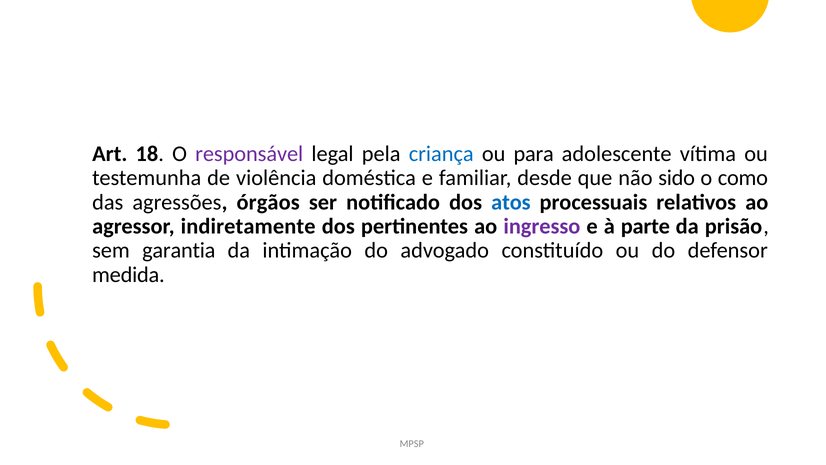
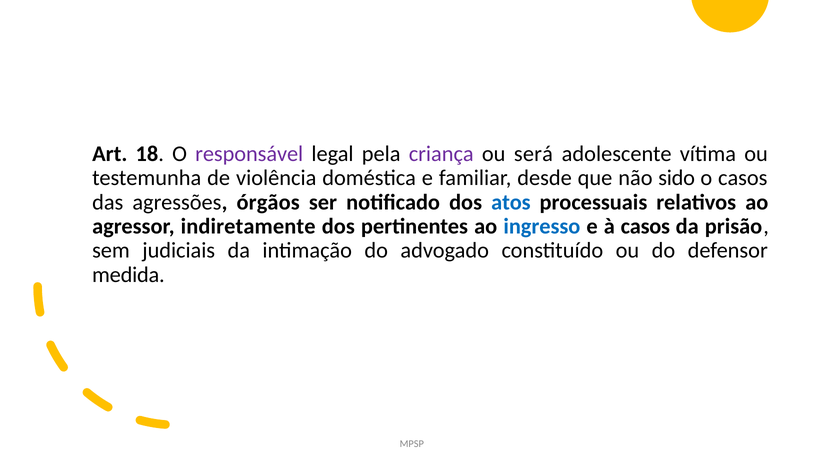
criança colour: blue -> purple
para: para -> será
o como: como -> casos
ingresso colour: purple -> blue
à parte: parte -> casos
garantia: garantia -> judiciais
